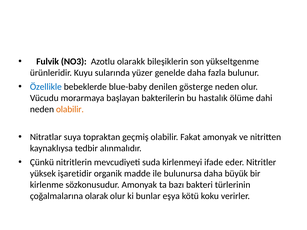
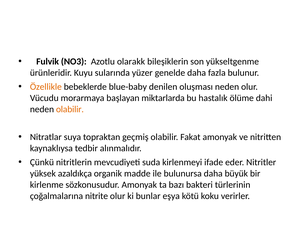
Özellikle colour: blue -> orange
gösterge: gösterge -> oluşması
bakterilerin: bakterilerin -> miktarlarda
işaretidir: işaretidir -> azaldıkça
olarak: olarak -> nitrite
